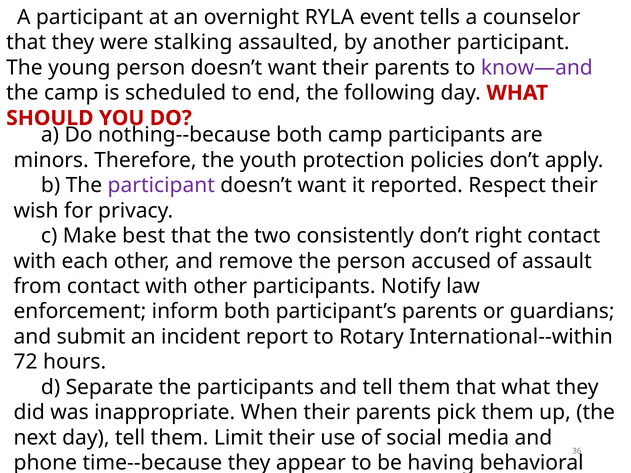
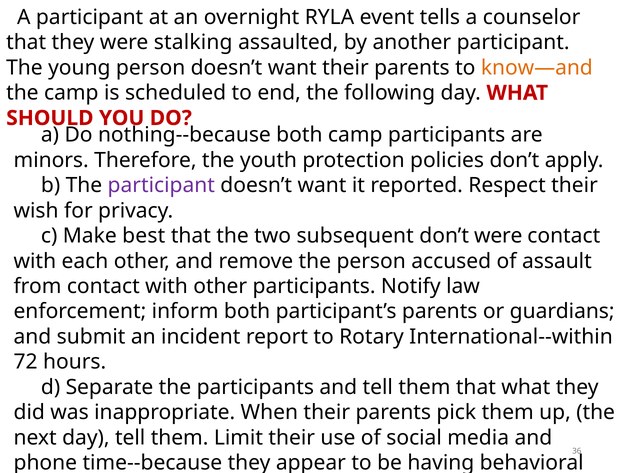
know—and colour: purple -> orange
consistently: consistently -> subsequent
don’t right: right -> were
